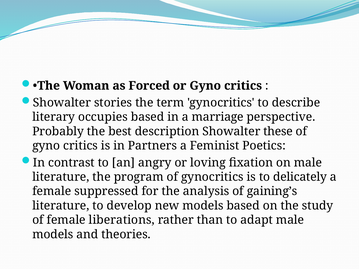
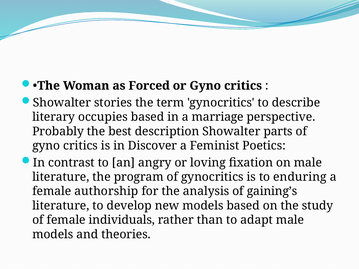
these: these -> parts
Partners: Partners -> Discover
delicately: delicately -> enduring
suppressed: suppressed -> authorship
liberations: liberations -> individuals
